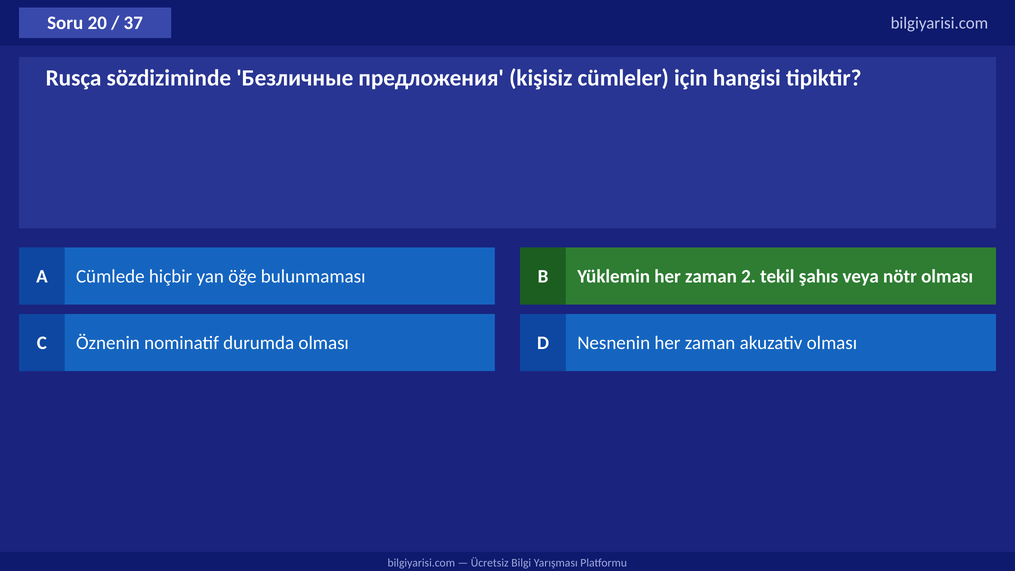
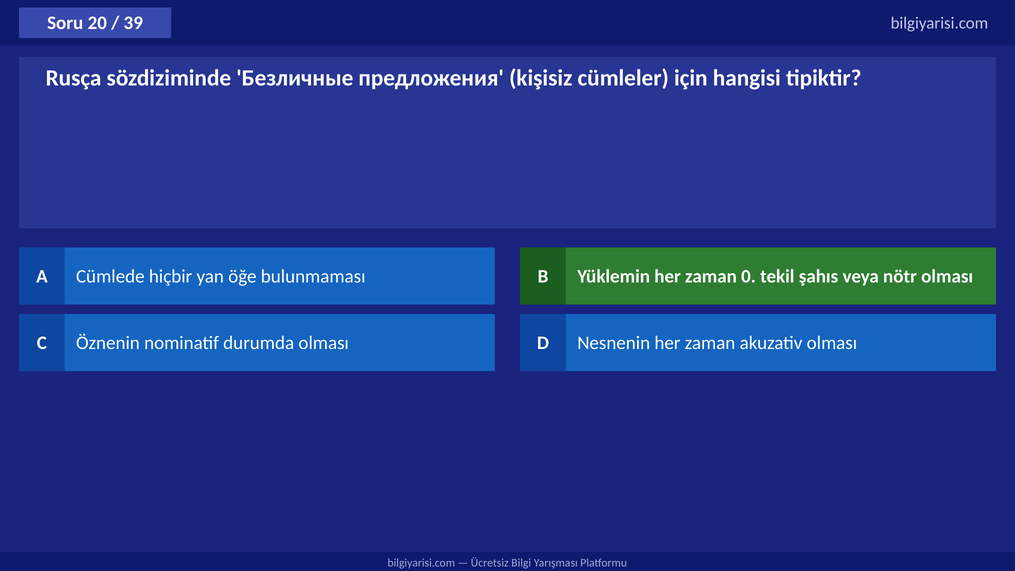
37: 37 -> 39
2: 2 -> 0
